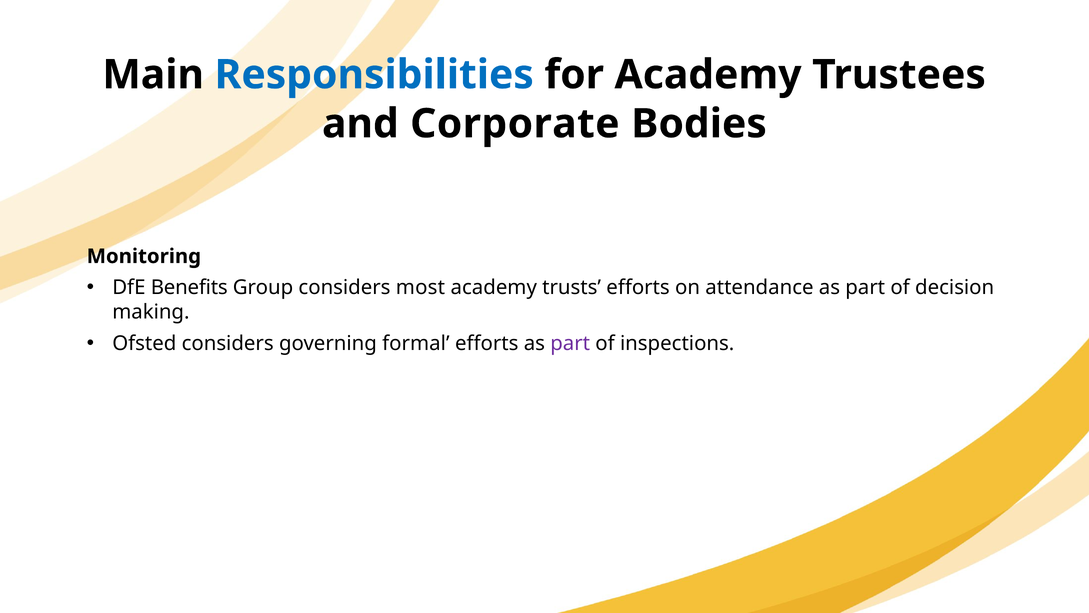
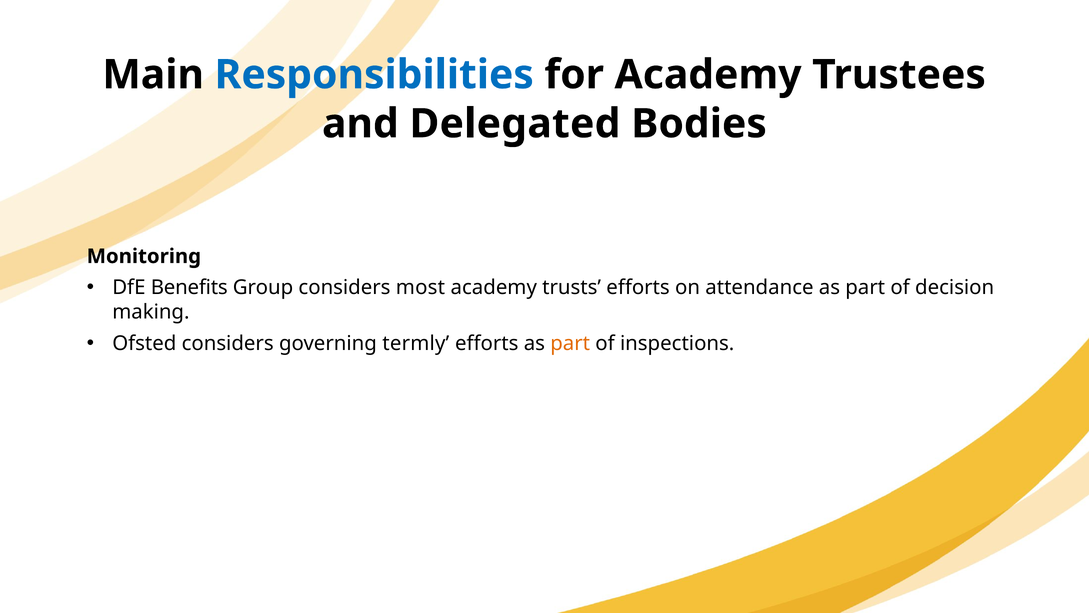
Corporate: Corporate -> Delegated
formal: formal -> termly
part at (570, 343) colour: purple -> orange
